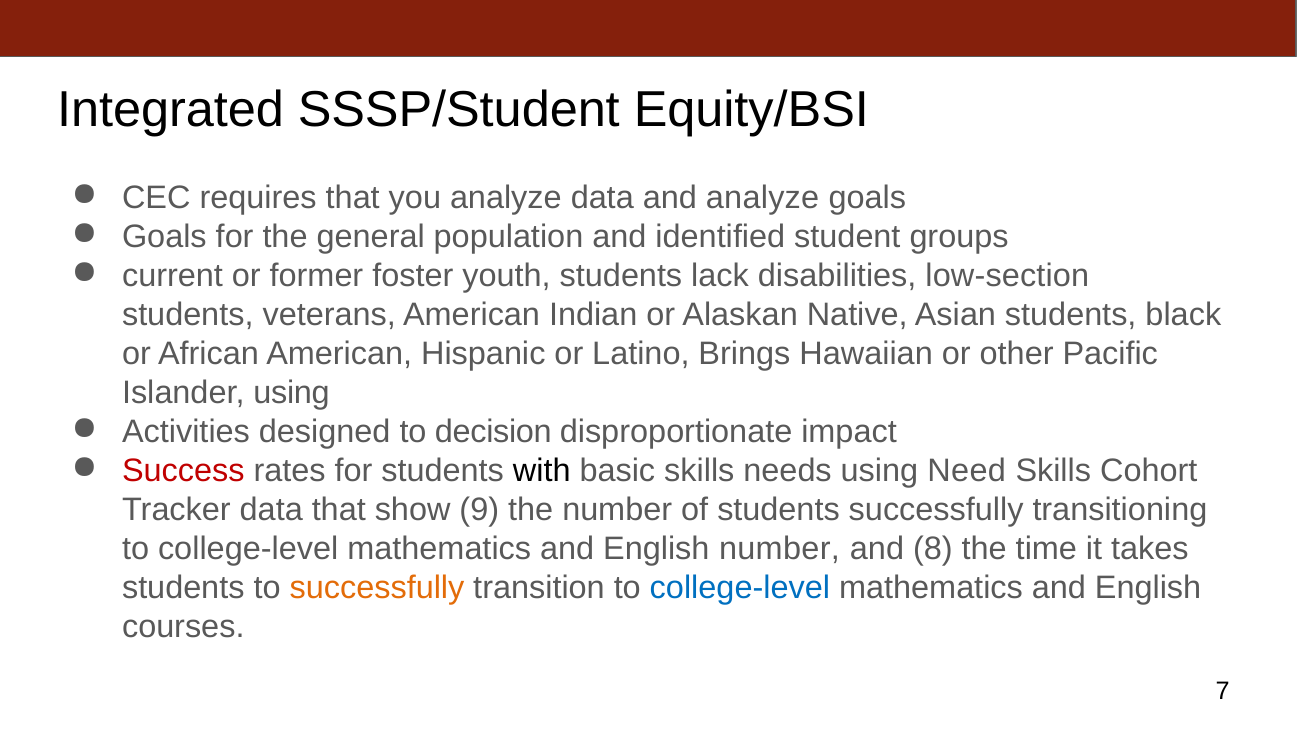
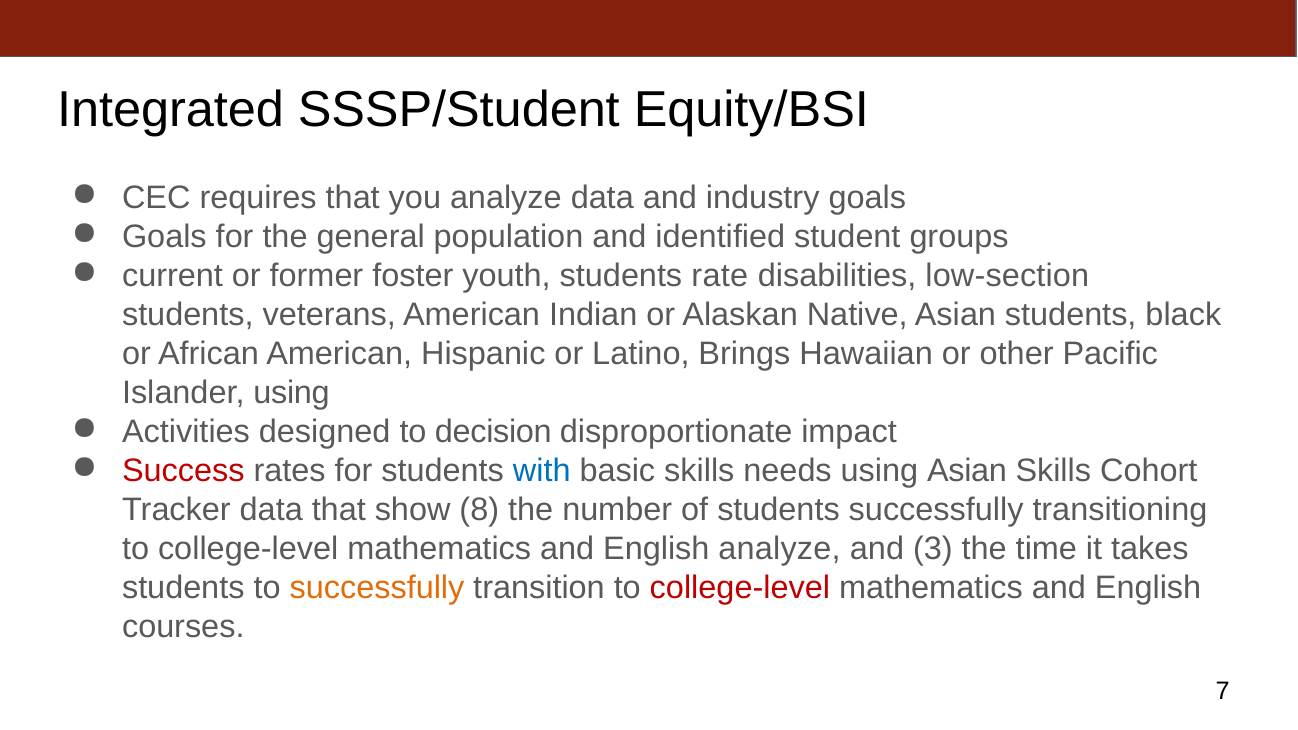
and analyze: analyze -> industry
lack: lack -> rate
with colour: black -> blue
using Need: Need -> Asian
9: 9 -> 8
English number: number -> analyze
8: 8 -> 3
college-level at (740, 588) colour: blue -> red
